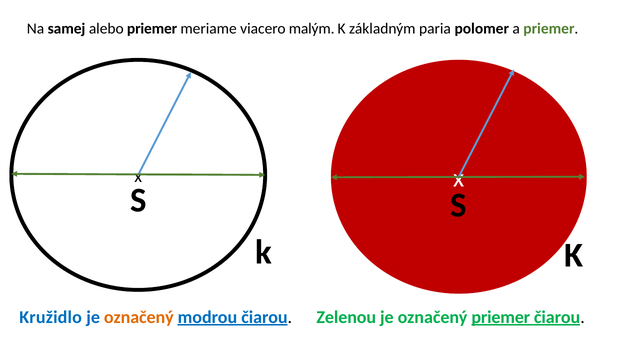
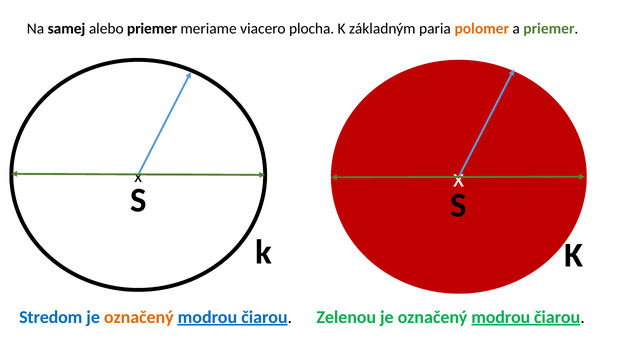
malým: malým -> plocha
polomer colour: black -> orange
Kružidlo: Kružidlo -> Stredom
priemer at (501, 318): priemer -> modrou
